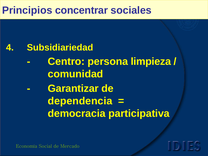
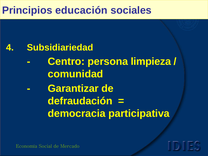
concentrar: concentrar -> educación
dependencia: dependencia -> defraudación
